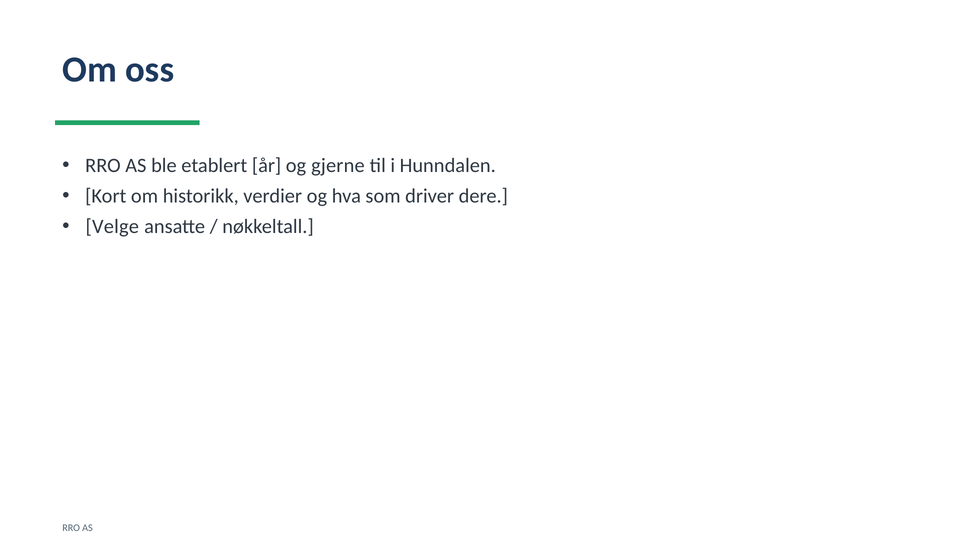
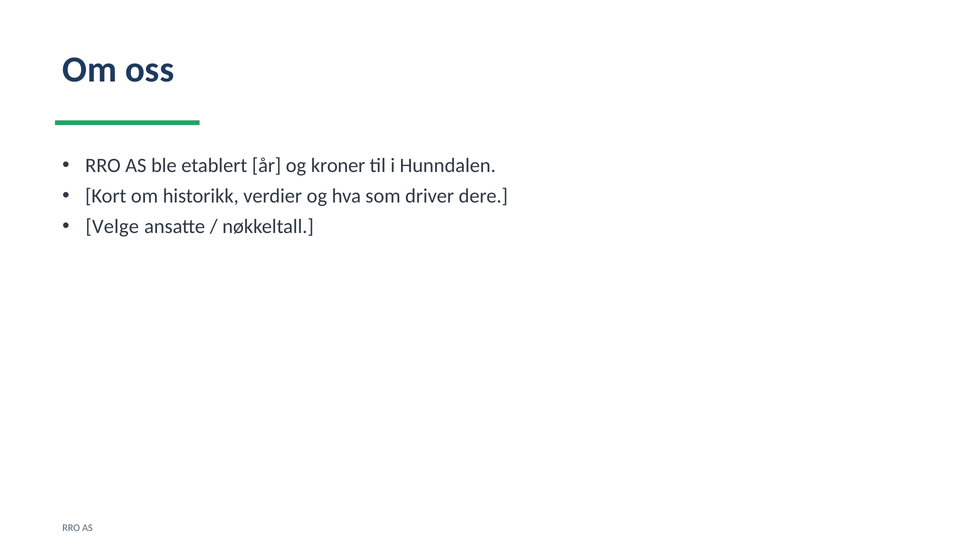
gjerne: gjerne -> kroner
